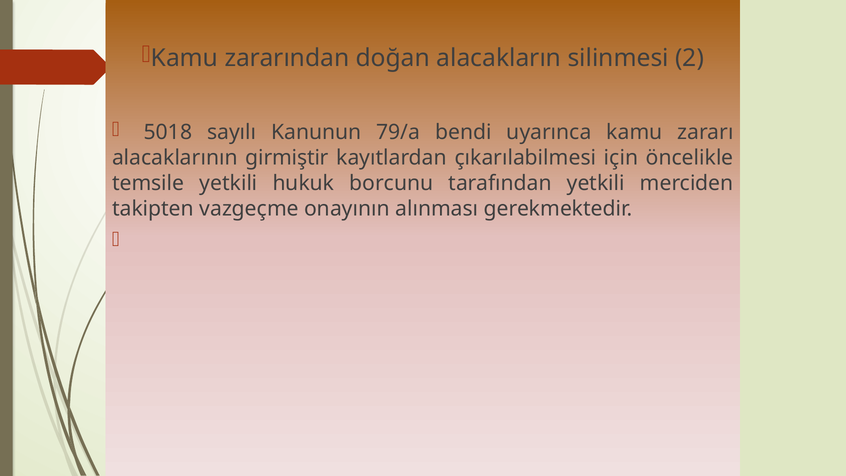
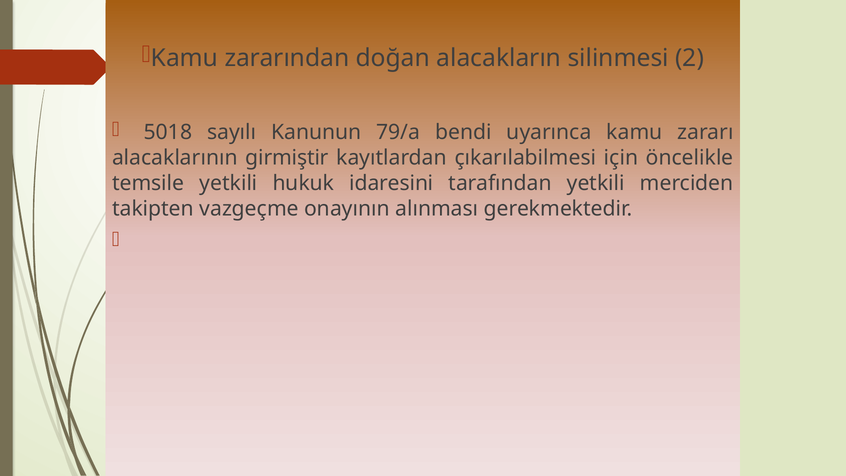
borcunu: borcunu -> idaresini
